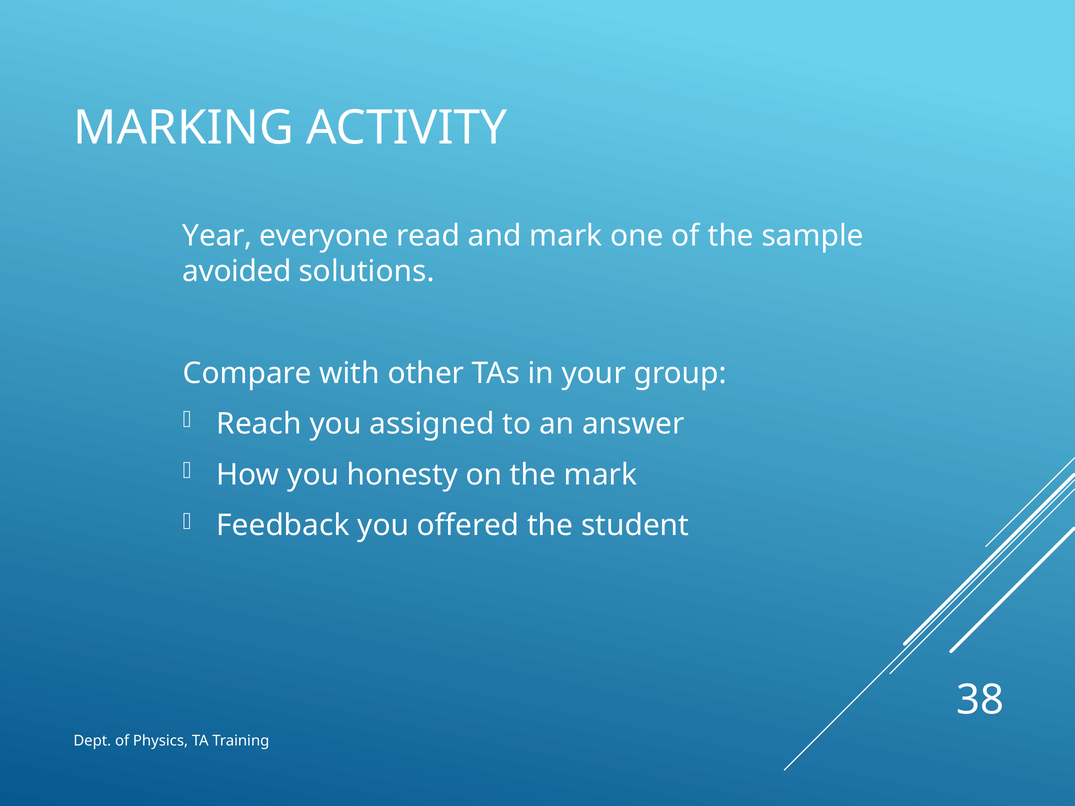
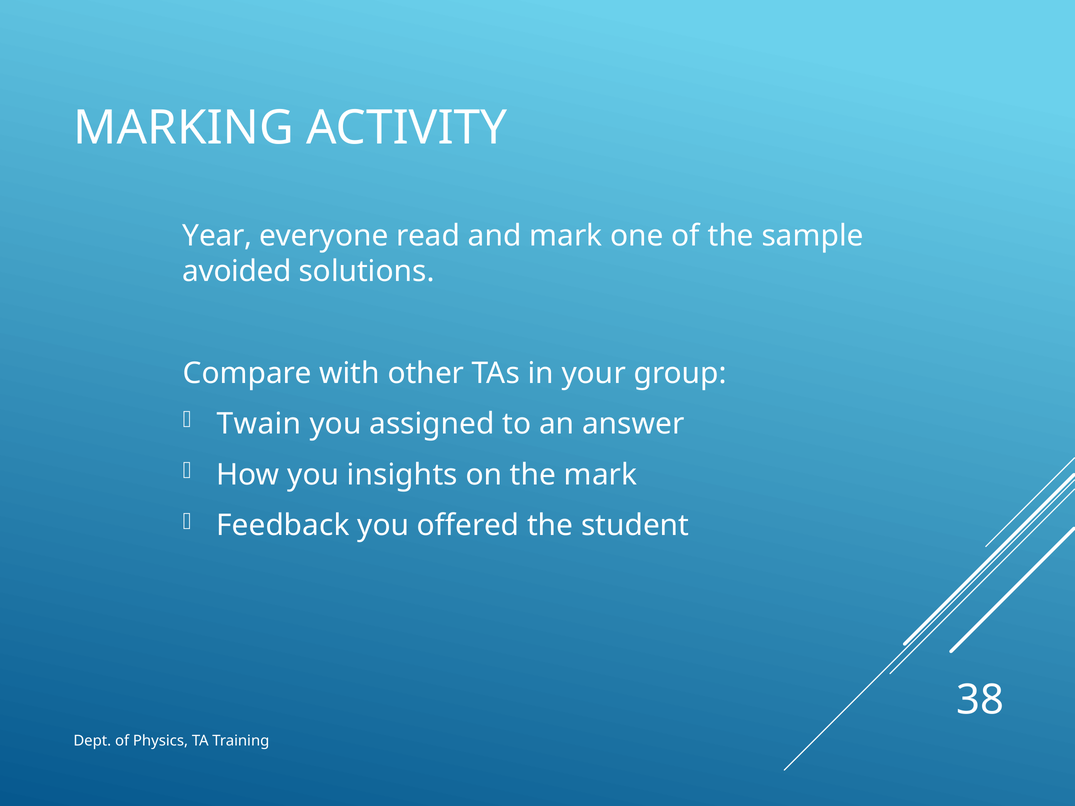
Reach: Reach -> Twain
honesty: honesty -> insights
